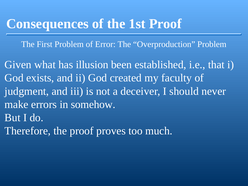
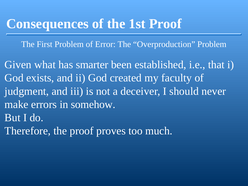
illusion: illusion -> smarter
